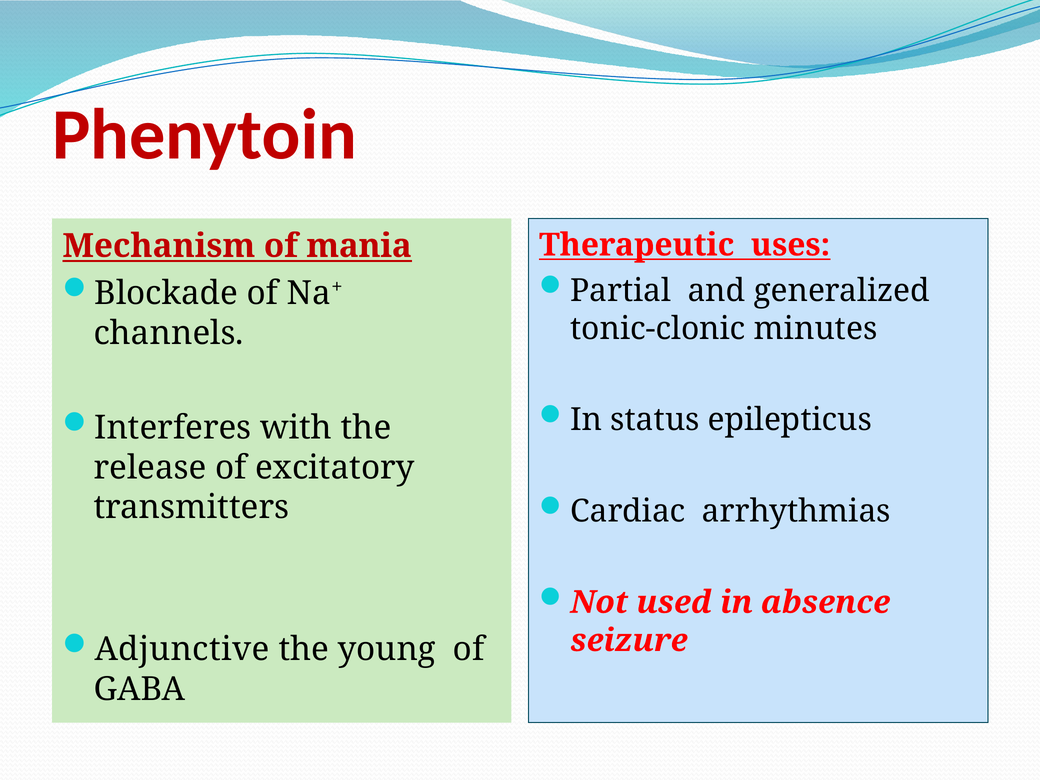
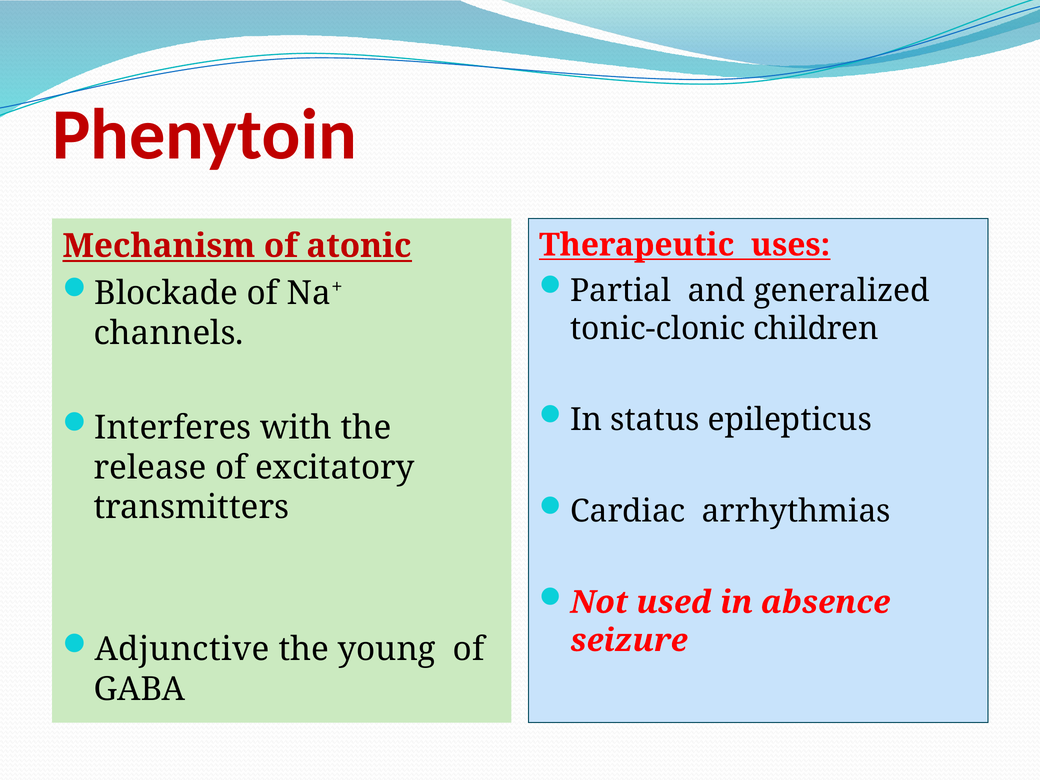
mania: mania -> atonic
minutes: minutes -> children
